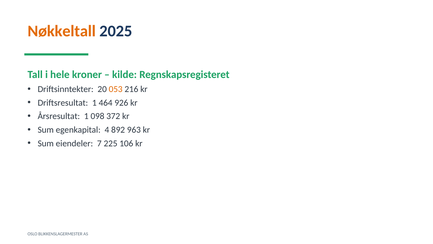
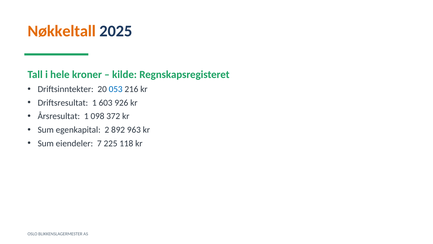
053 colour: orange -> blue
464: 464 -> 603
4: 4 -> 2
106: 106 -> 118
